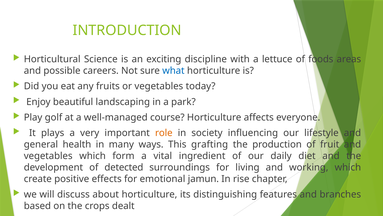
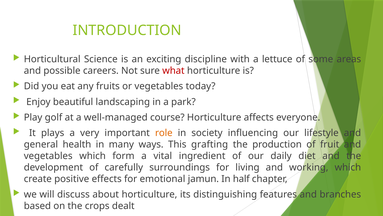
foods: foods -> some
what colour: blue -> red
detected: detected -> carefully
rise: rise -> half
